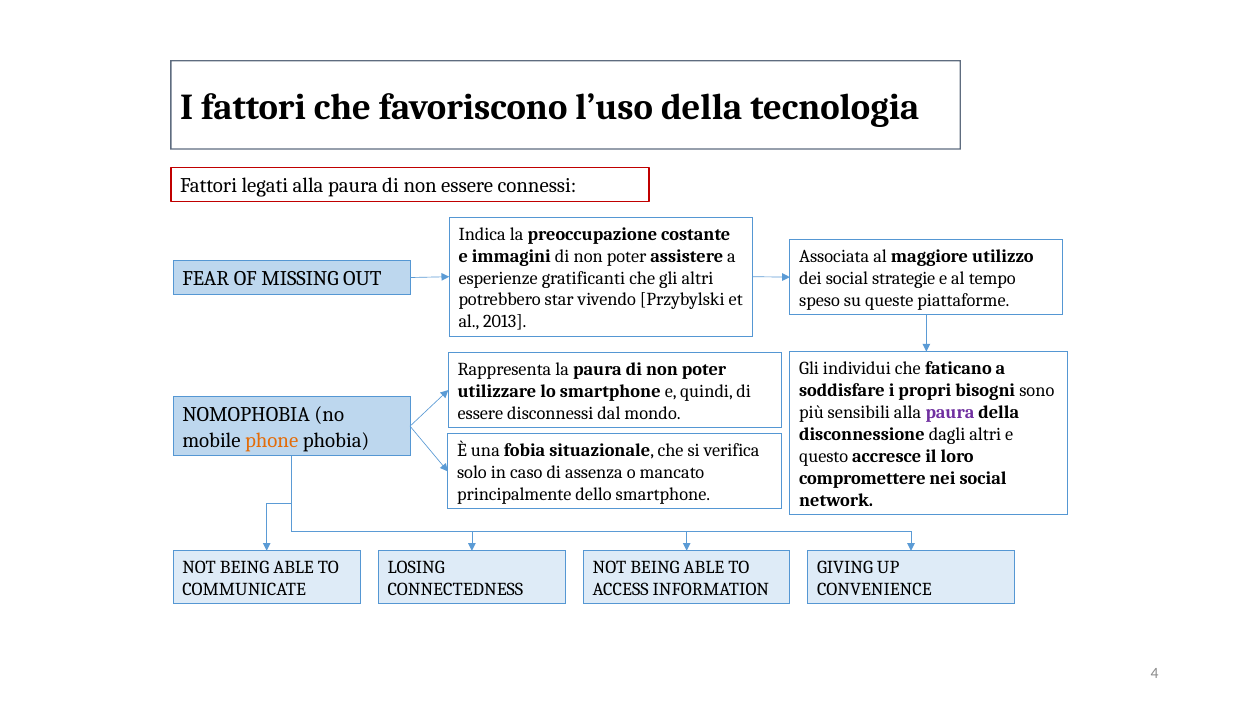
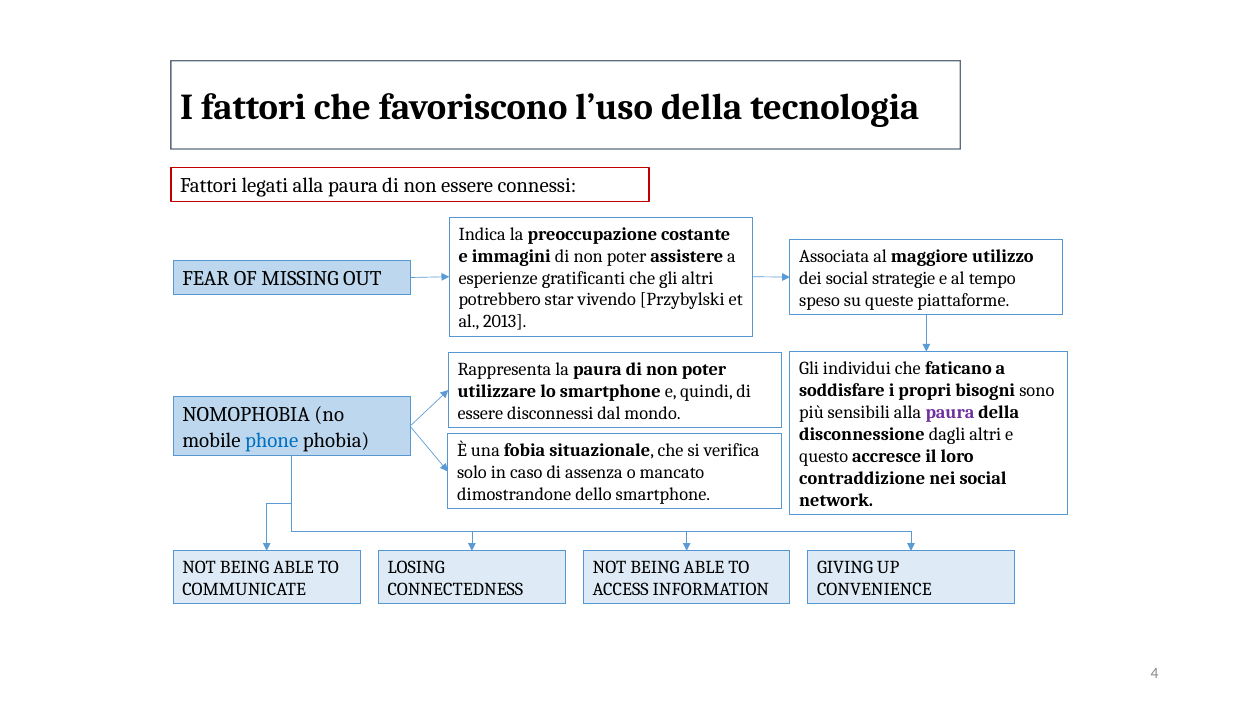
phone colour: orange -> blue
compromettere: compromettere -> contraddizione
principalmente: principalmente -> dimostrandone
